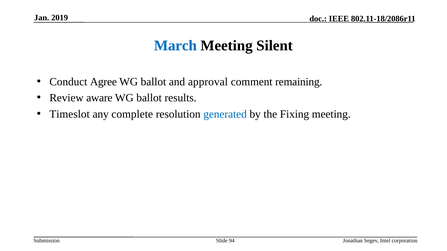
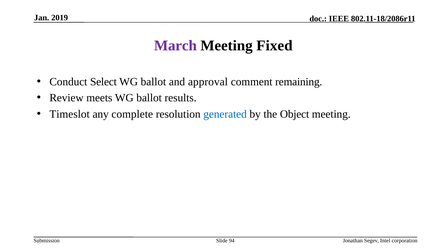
March colour: blue -> purple
Silent: Silent -> Fixed
Agree: Agree -> Select
aware: aware -> meets
Fixing: Fixing -> Object
